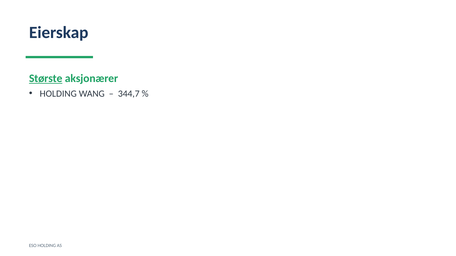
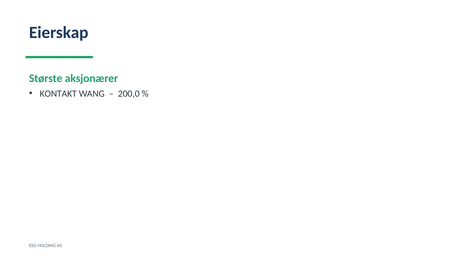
Største underline: present -> none
HOLDING at (58, 94): HOLDING -> KONTAKT
344,7: 344,7 -> 200,0
